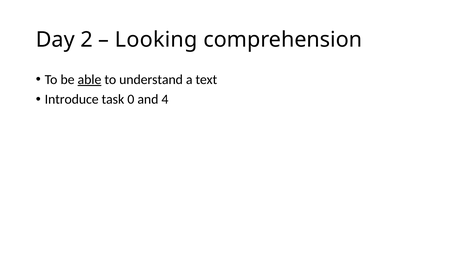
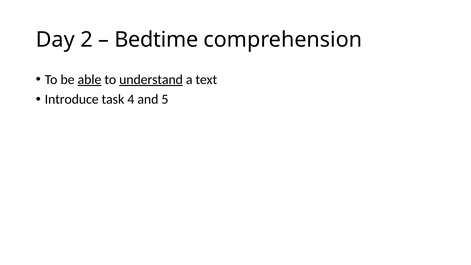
Looking: Looking -> Bedtime
understand underline: none -> present
0: 0 -> 4
4: 4 -> 5
